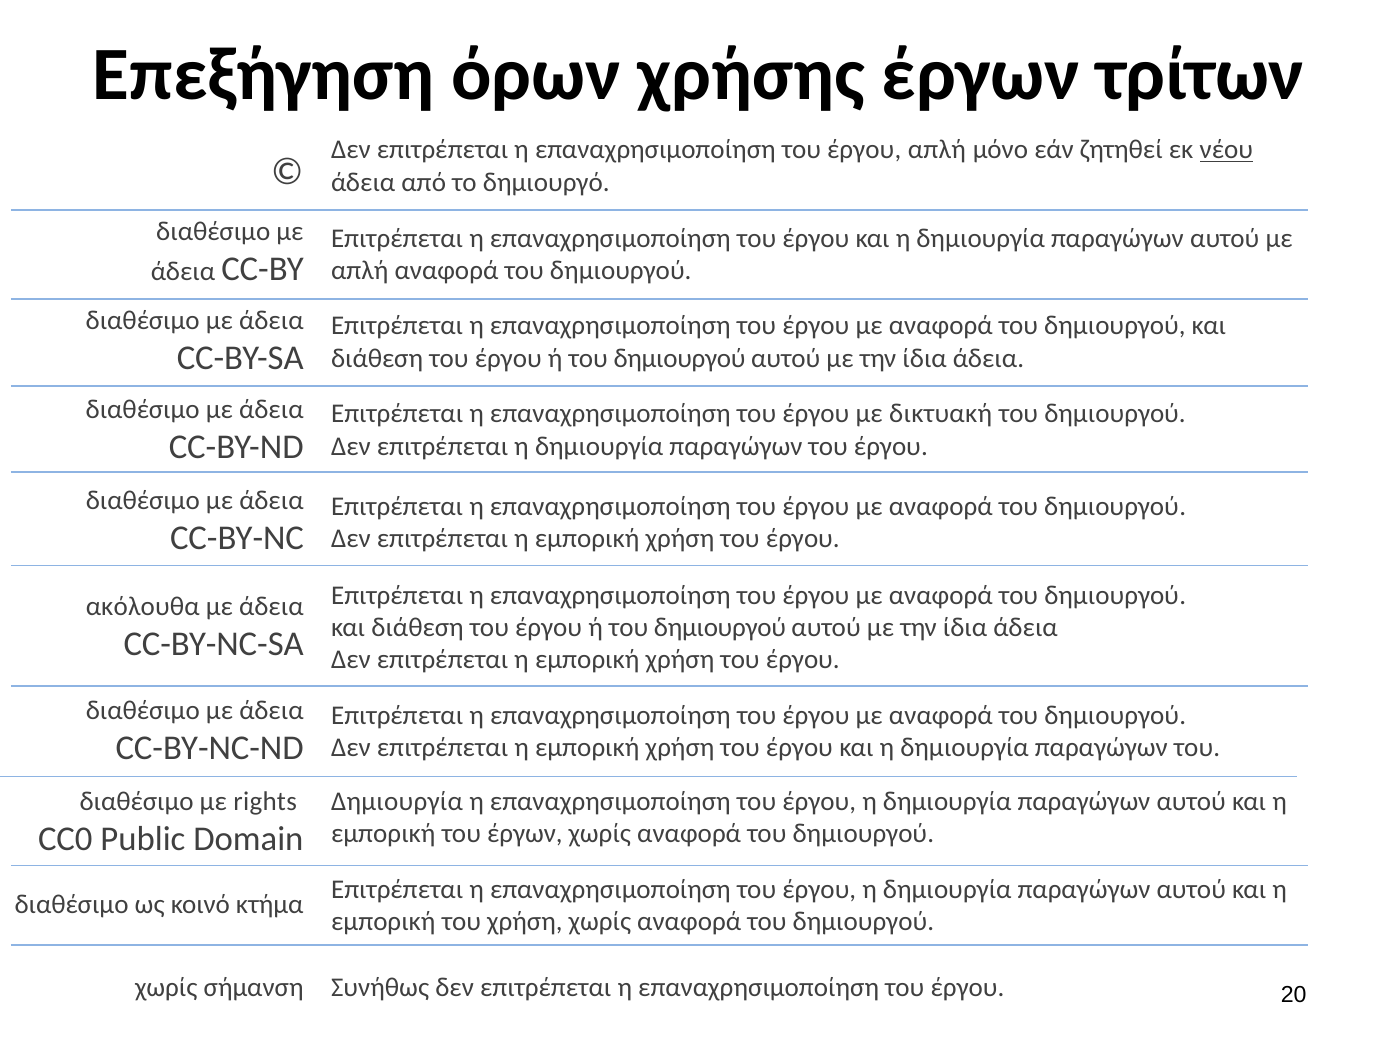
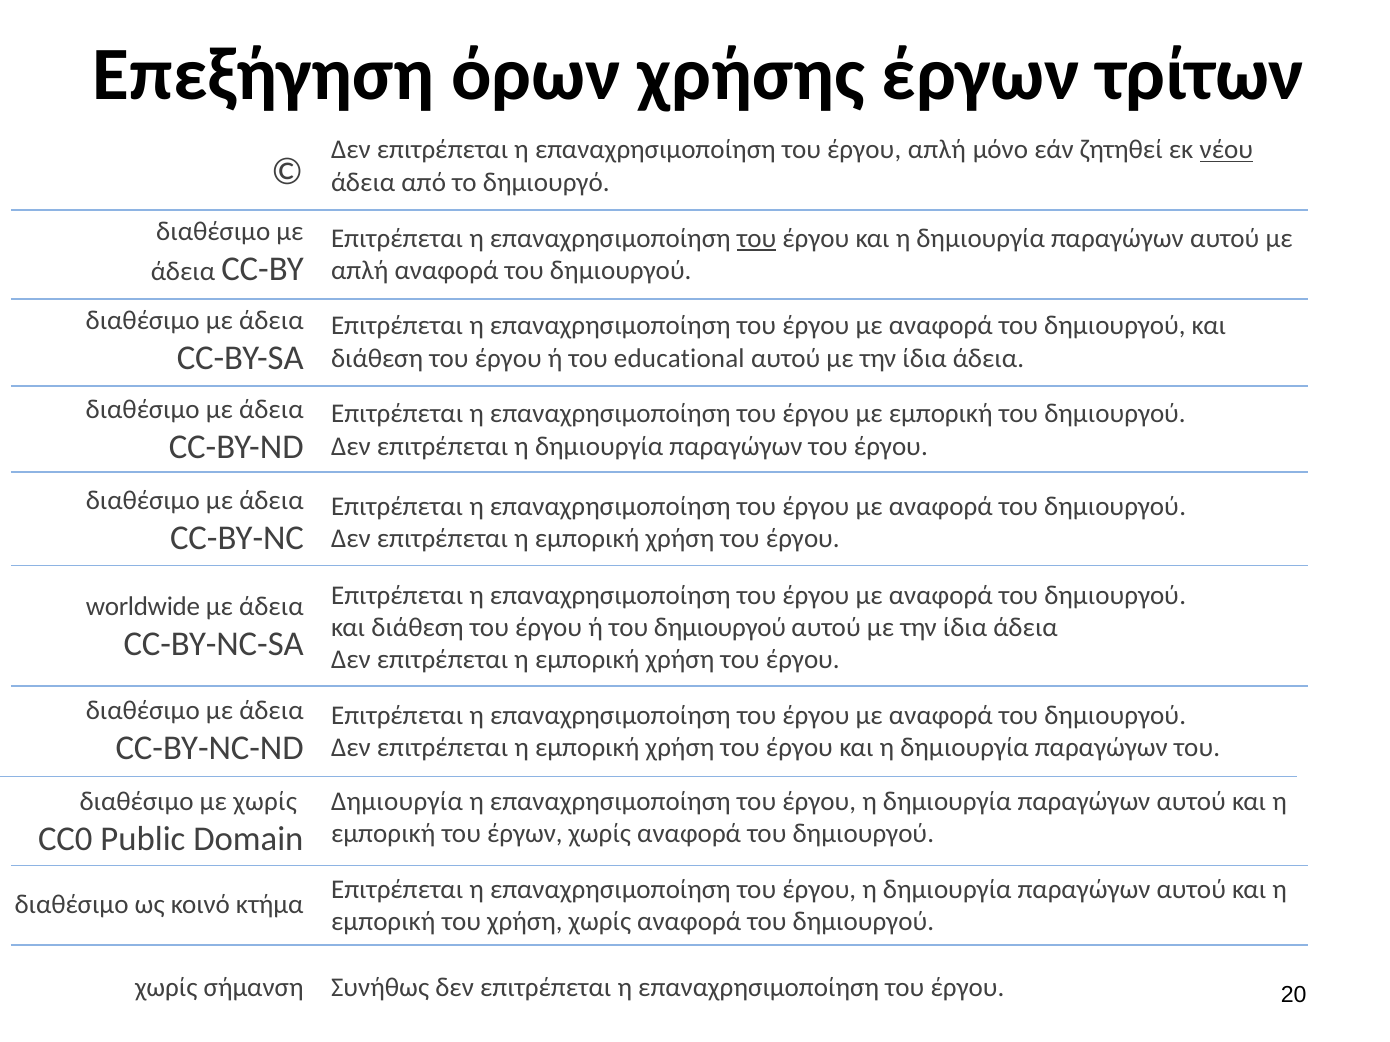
του at (757, 238) underline: none -> present
δημιουργού at (680, 358): δημιουργού -> educational
με δικτυακή: δικτυακή -> εμπορική
ακόλουθα: ακόλουθα -> worldwide
με rights: rights -> χωρίς
